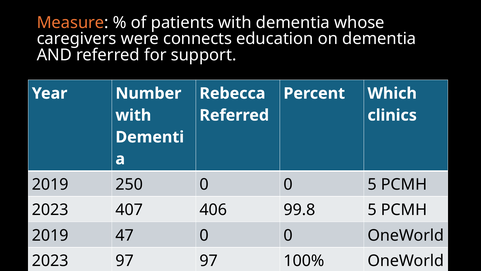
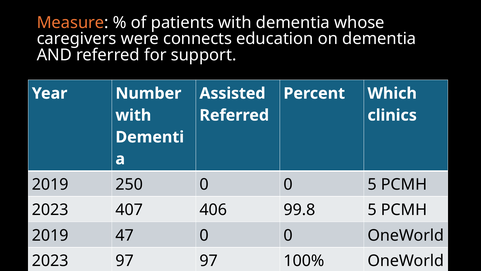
Rebecca: Rebecca -> Assisted
